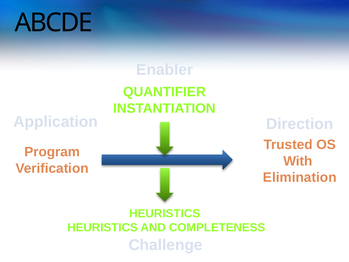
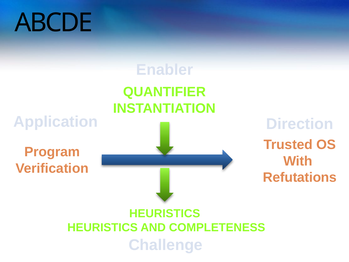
Elimination: Elimination -> Refutations
